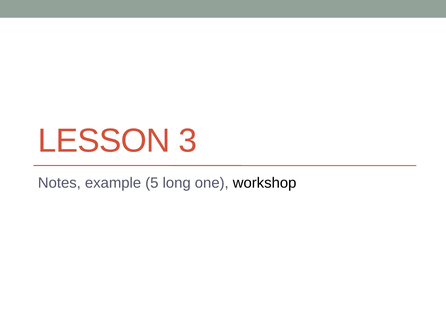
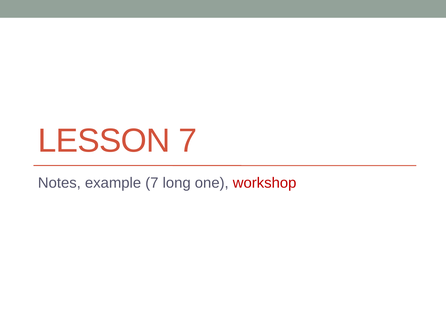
LESSON 3: 3 -> 7
example 5: 5 -> 7
workshop colour: black -> red
